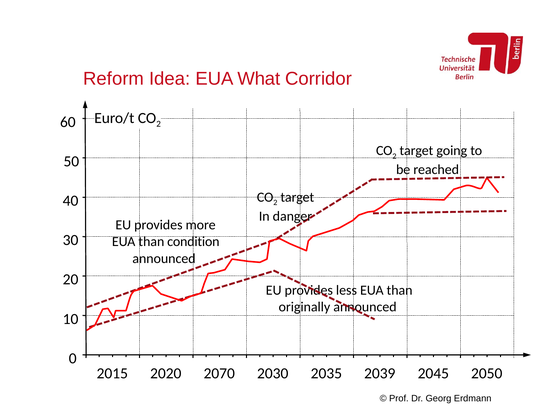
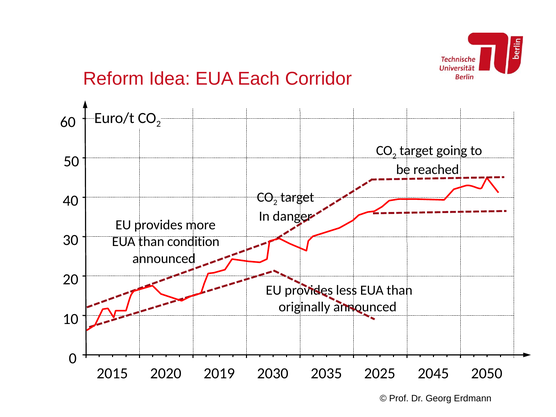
What: What -> Each
2070: 2070 -> 2019
2039: 2039 -> 2025
